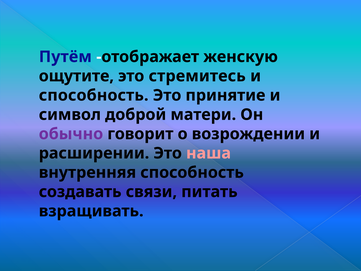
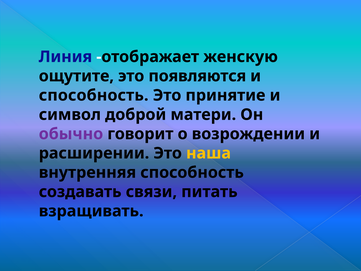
Путём: Путём -> Линия
стремитесь: стремитесь -> появляются
наша colour: pink -> yellow
